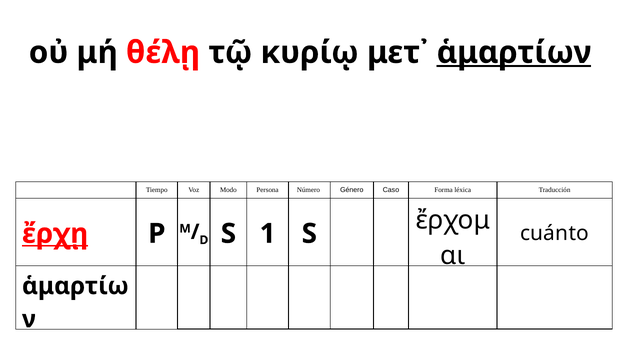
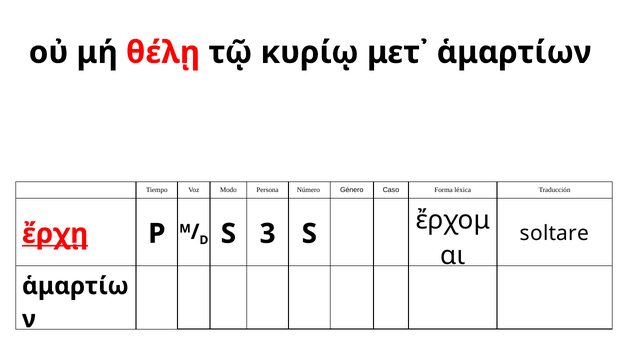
ἁμαρτίων underline: present -> none
cuánto: cuánto -> soltare
1: 1 -> 3
